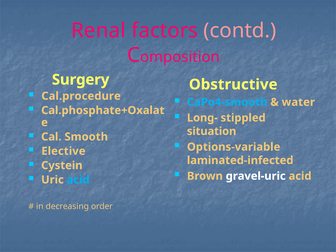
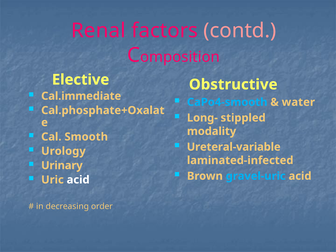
Surgery: Surgery -> Elective
Cal.procedure: Cal.procedure -> Cal.immediate
situation: situation -> modality
Options-variable: Options-variable -> Ureteral-variable
Elective: Elective -> Urology
Cystein: Cystein -> Urinary
gravel-uric colour: white -> light blue
acid at (78, 180) colour: light blue -> white
